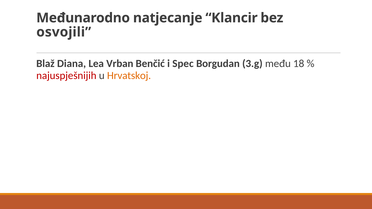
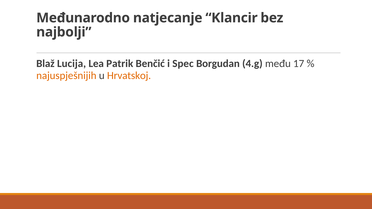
osvojili: osvojili -> najbolji
Diana: Diana -> Lucija
Vrban: Vrban -> Patrik
3.g: 3.g -> 4.g
18: 18 -> 17
najuspješnijih colour: red -> orange
